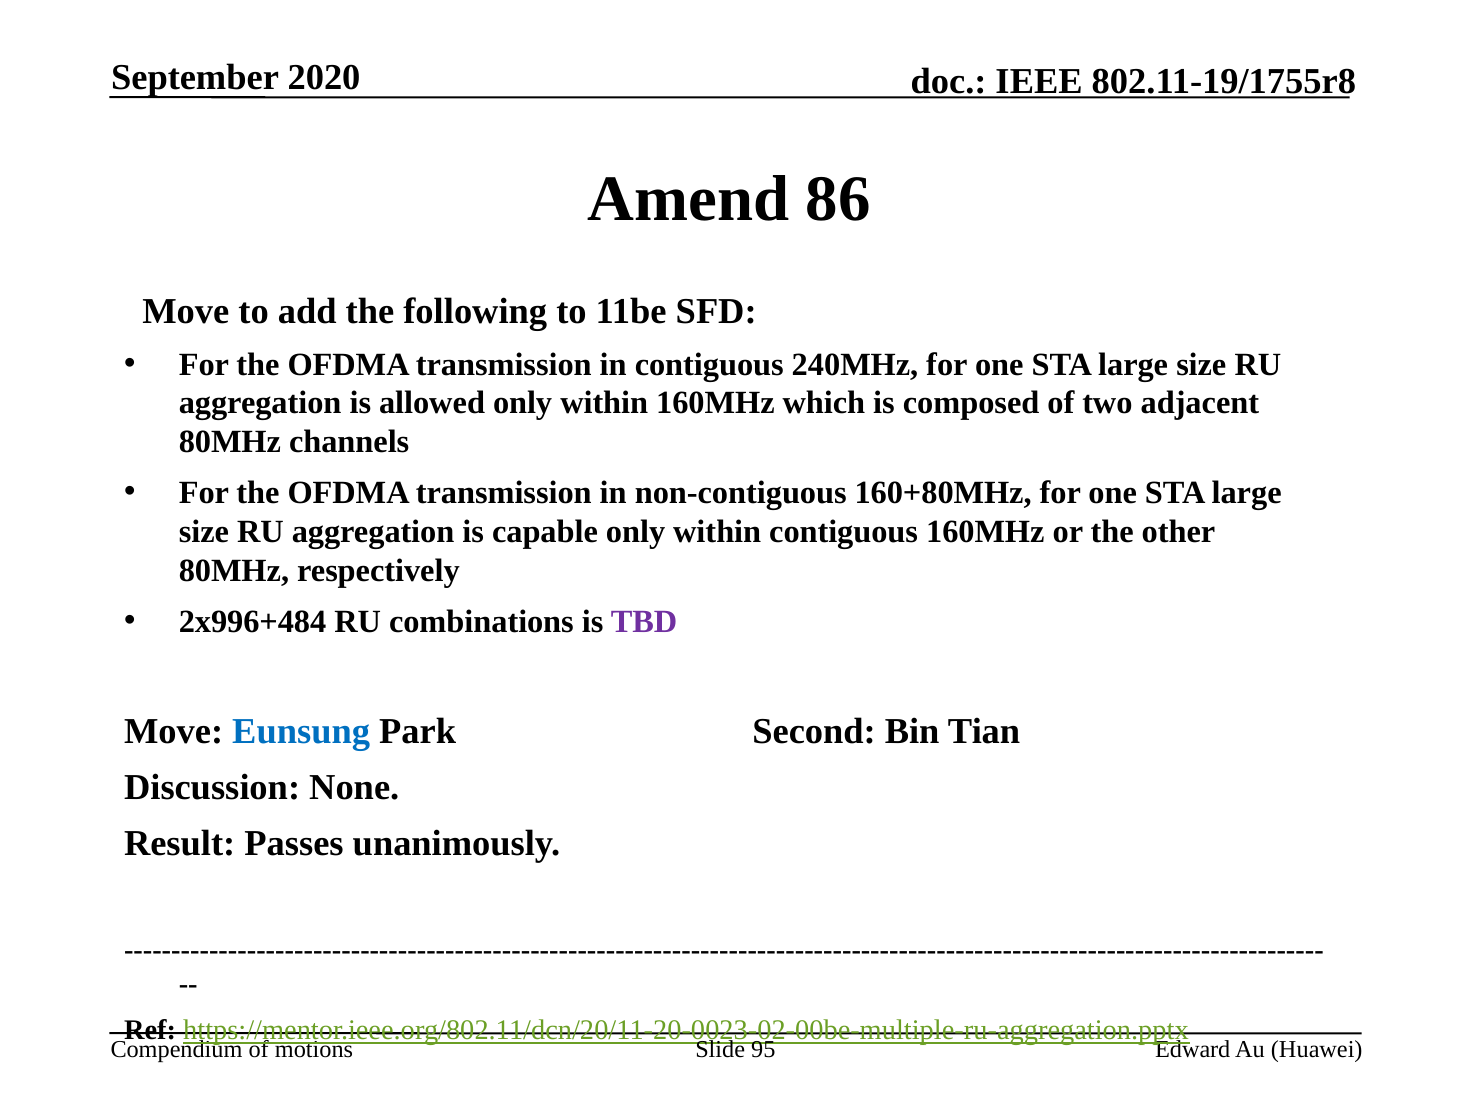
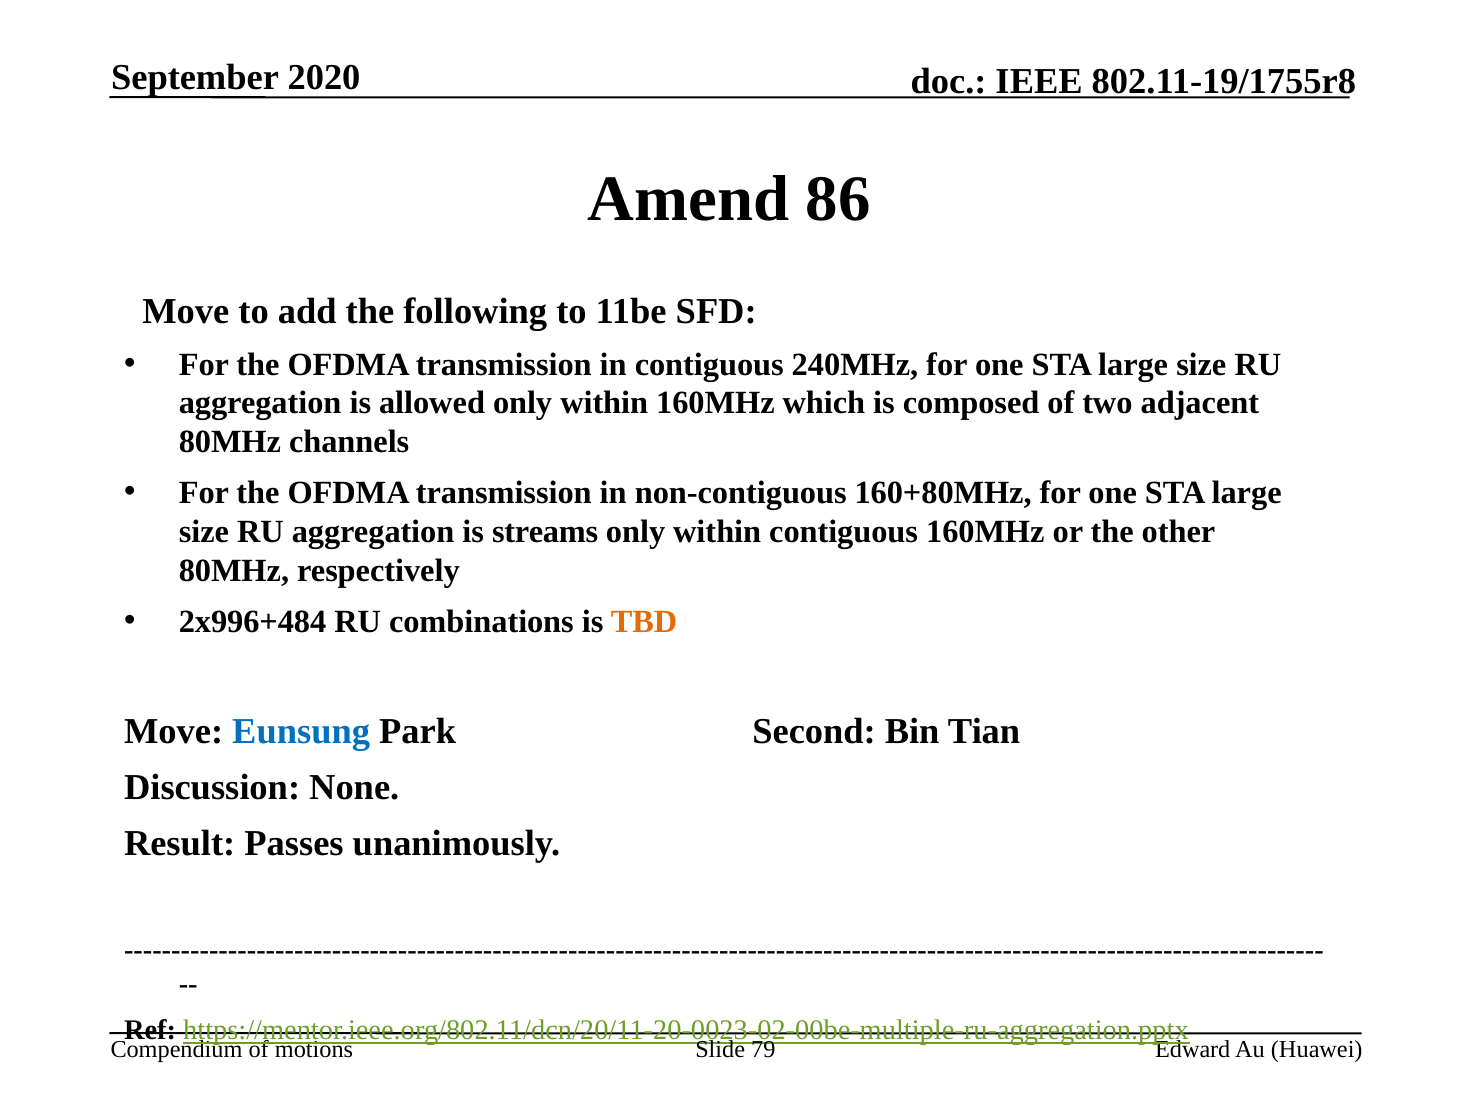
capable: capable -> streams
TBD colour: purple -> orange
95: 95 -> 79
